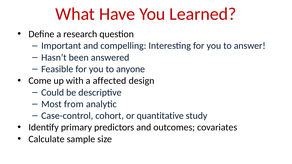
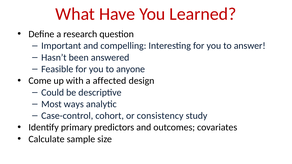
from: from -> ways
quantitative: quantitative -> consistency
